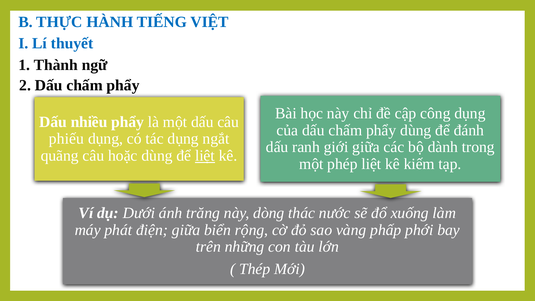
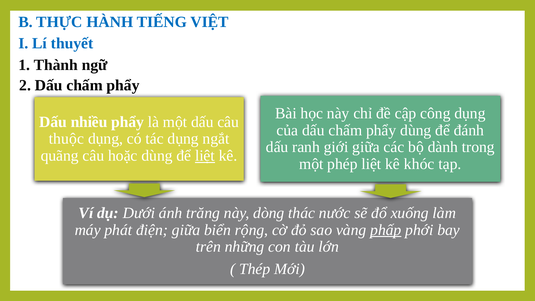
phiếu: phiếu -> thuộc
kiếm: kiếm -> khóc
phấp underline: none -> present
